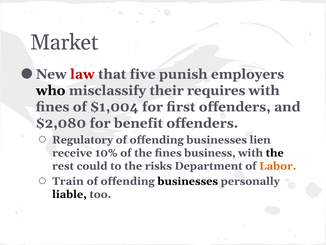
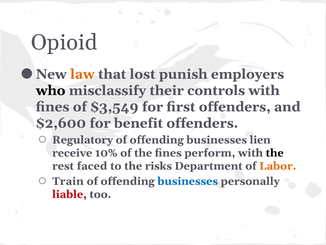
Market: Market -> Opioid
law colour: red -> orange
five: five -> lost
requires: requires -> controls
$1,004: $1,004 -> $3,549
$2,080: $2,080 -> $2,600
business: business -> perform
could: could -> faced
businesses at (188, 181) colour: black -> blue
liable colour: black -> red
